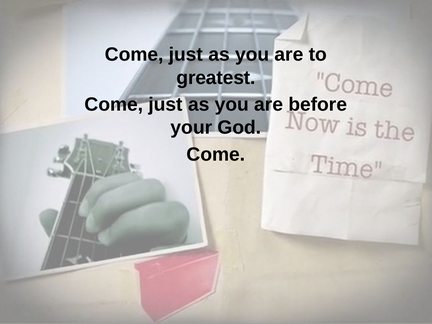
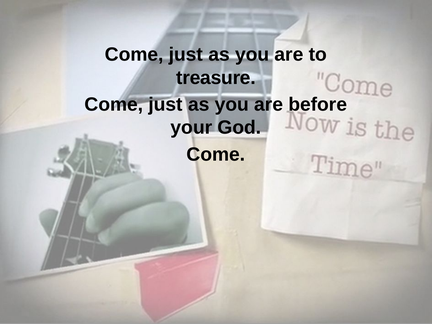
greatest: greatest -> treasure
